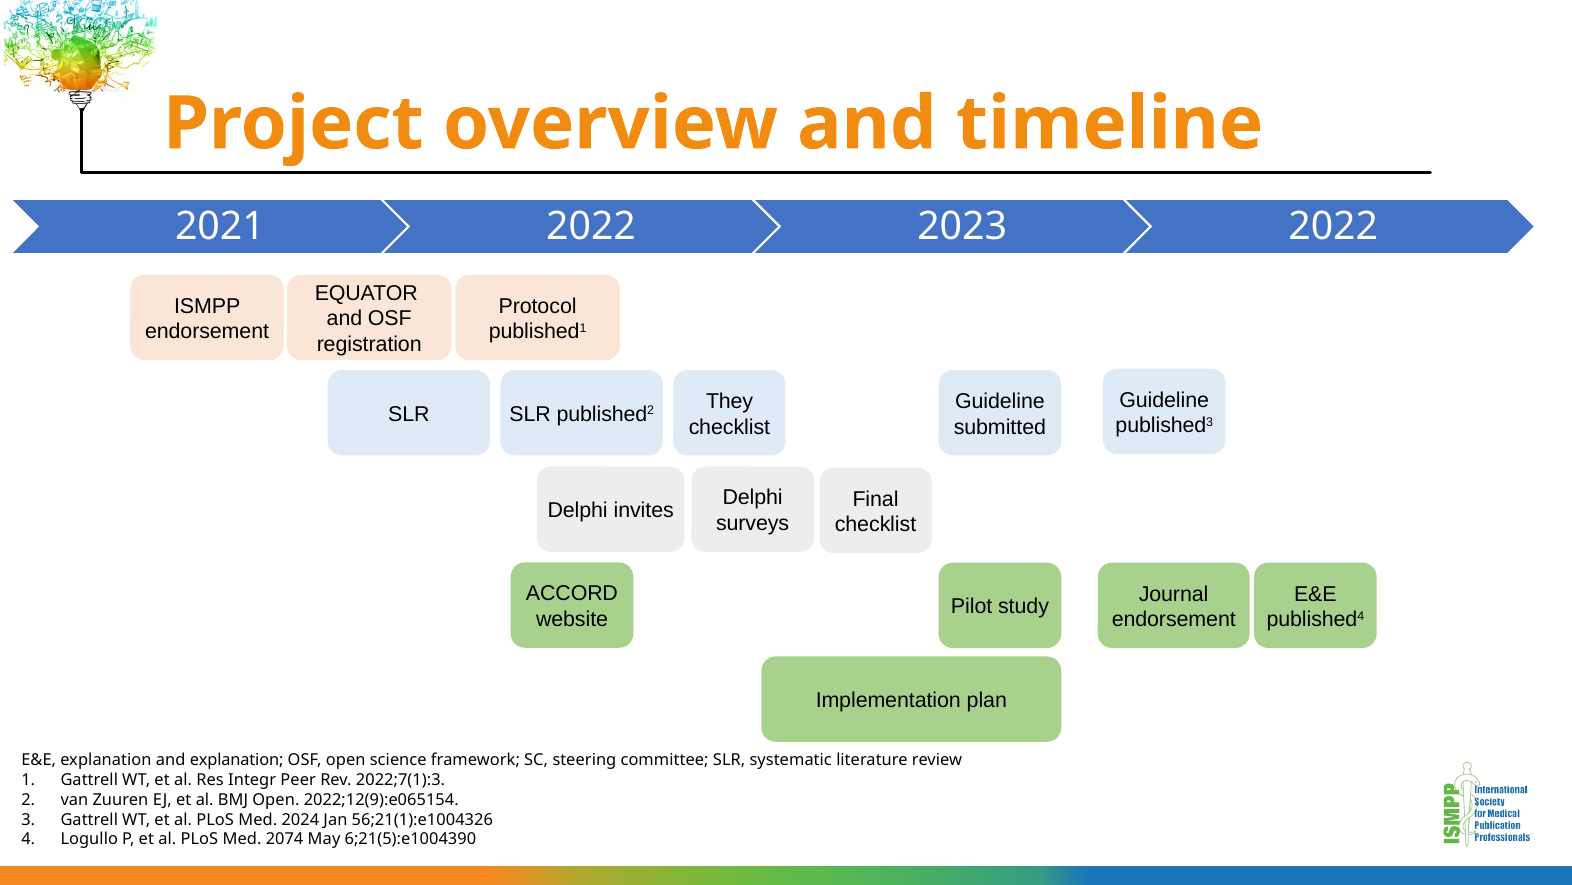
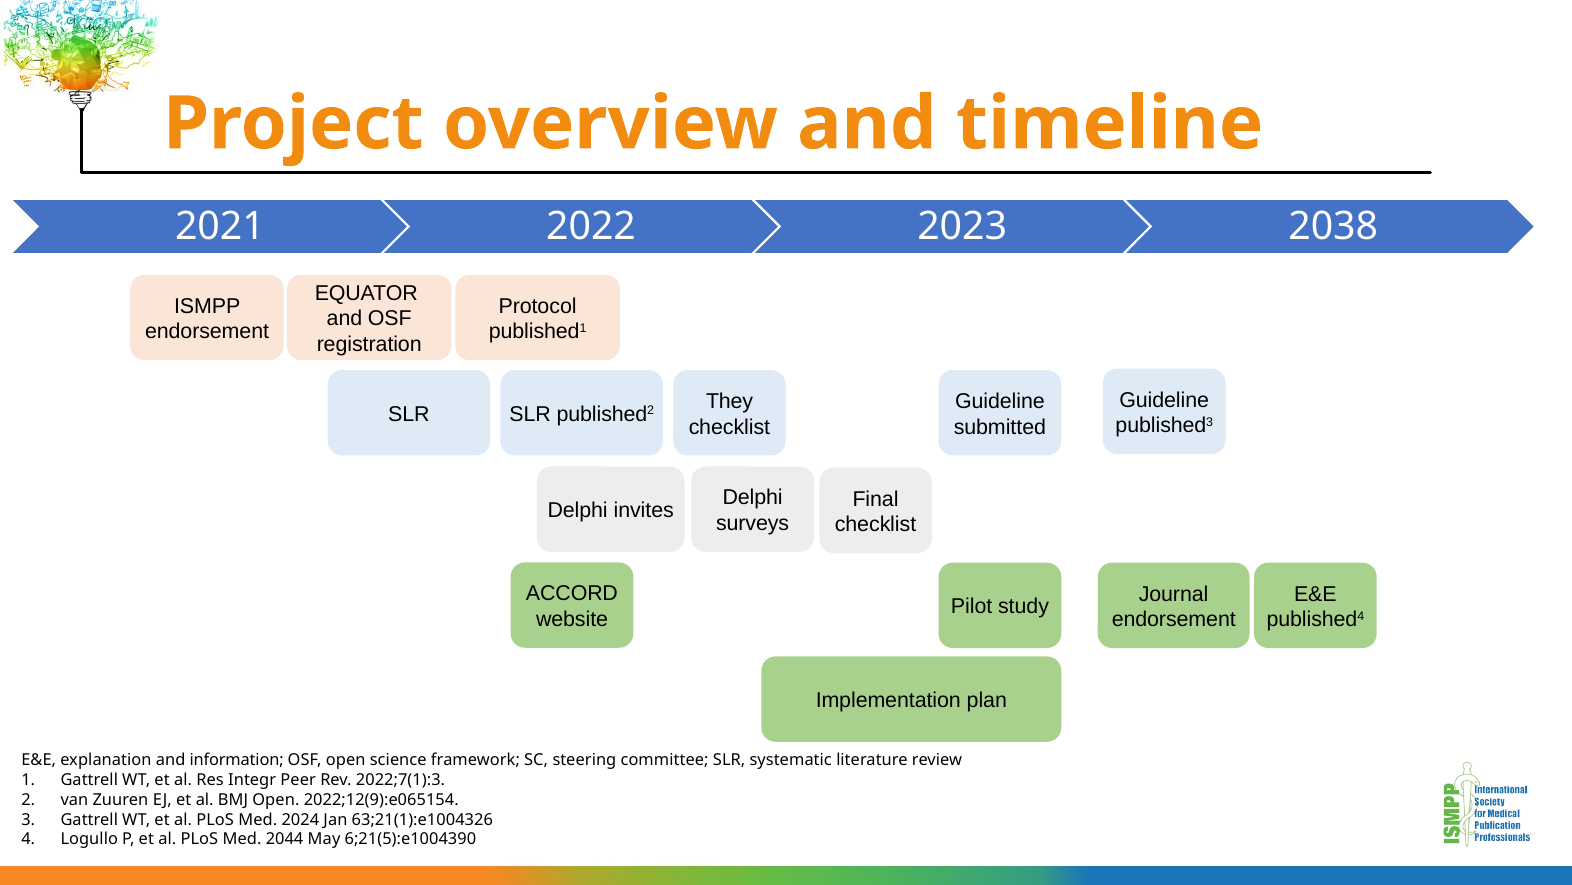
2022 at (1333, 226): 2022 -> 2038
and explanation: explanation -> information
56;21(1):e1004326: 56;21(1):e1004326 -> 63;21(1):e1004326
2074: 2074 -> 2044
